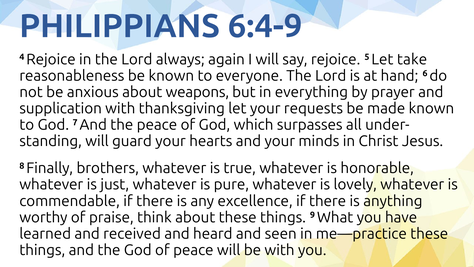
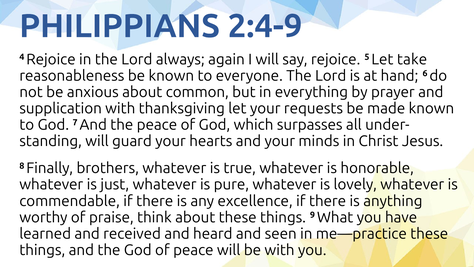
6:4-9: 6:4-9 -> 2:4-9
weapons: weapons -> common
